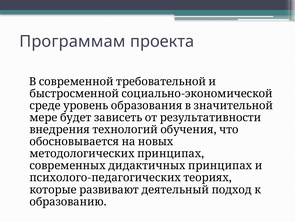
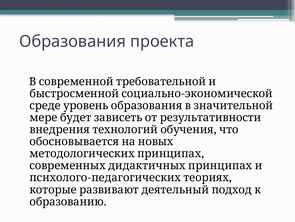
Программам: Программам -> Образования
